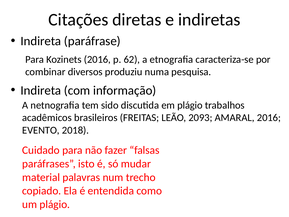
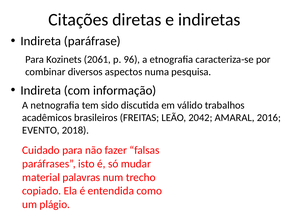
Kozinets 2016: 2016 -> 2061
62: 62 -> 96
produziu: produziu -> aspectos
em plágio: plágio -> válido
2093: 2093 -> 2042
